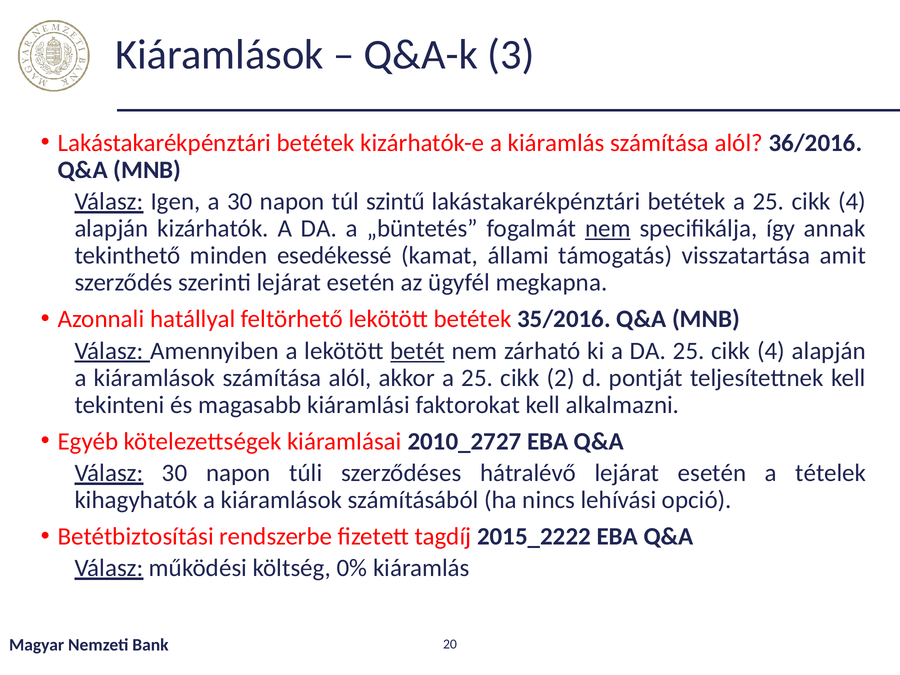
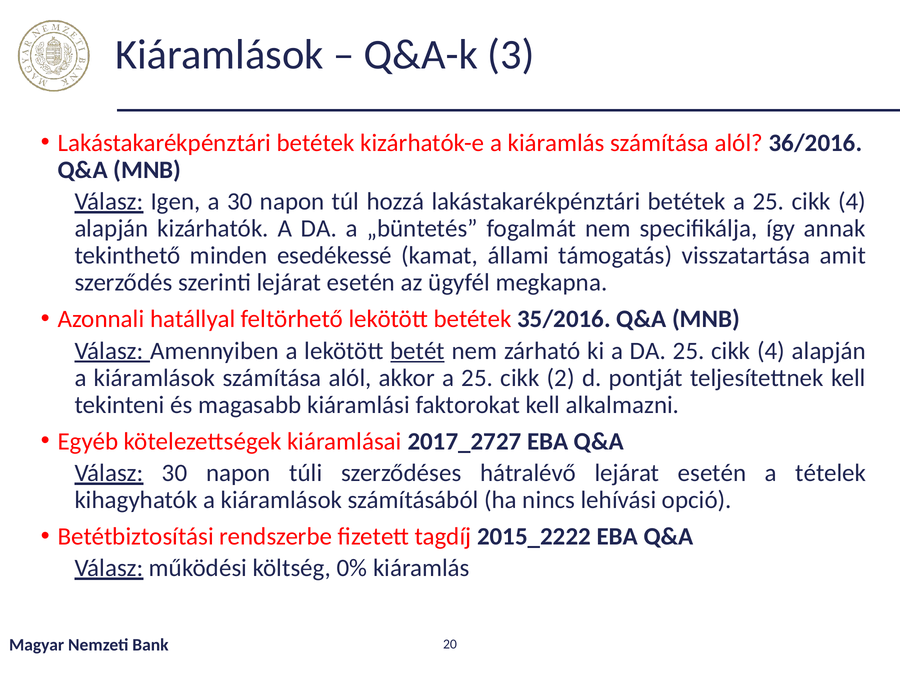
szintű: szintű -> hozzá
nem at (608, 229) underline: present -> none
2010_2727: 2010_2727 -> 2017_2727
